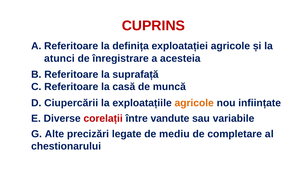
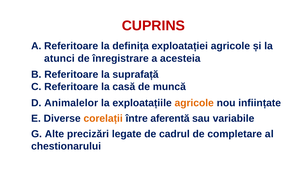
Ciupercării: Ciupercării -> Animalelor
corelații colour: red -> orange
vandute: vandute -> aferentă
mediu: mediu -> cadrul
